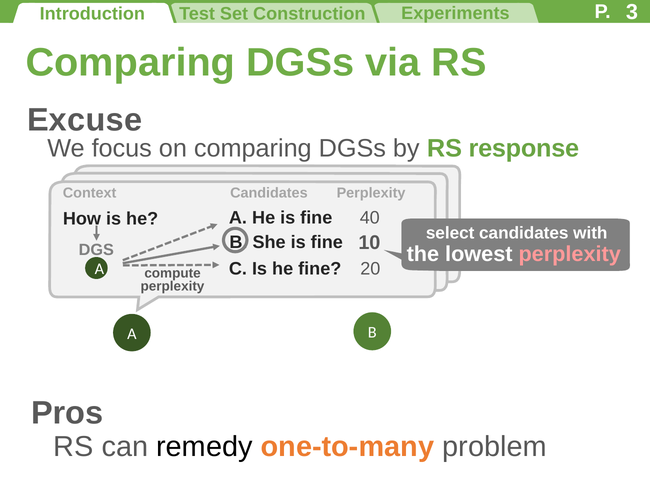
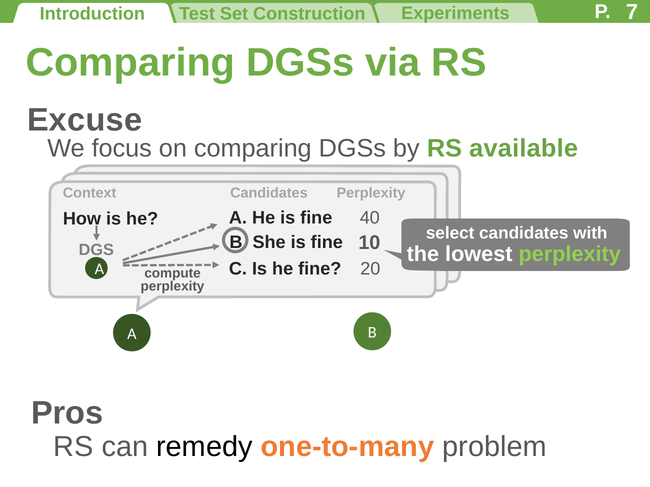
3: 3 -> 7
response: response -> available
perplexity at (570, 254) colour: pink -> light green
